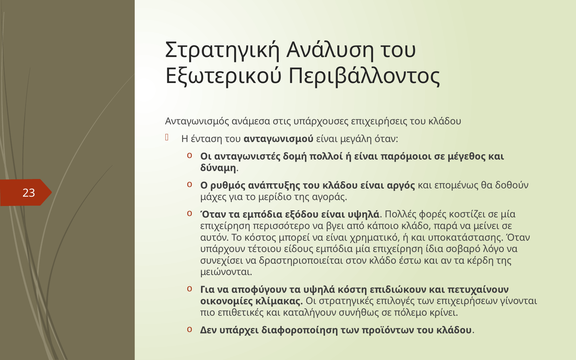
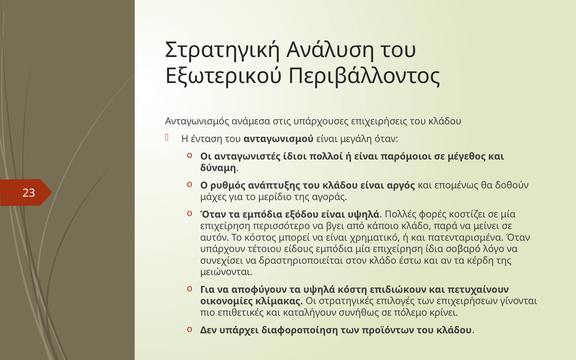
δομή: δομή -> ίδιοι
υποκατάστασης: υποκατάστασης -> πατενταρισμένα
